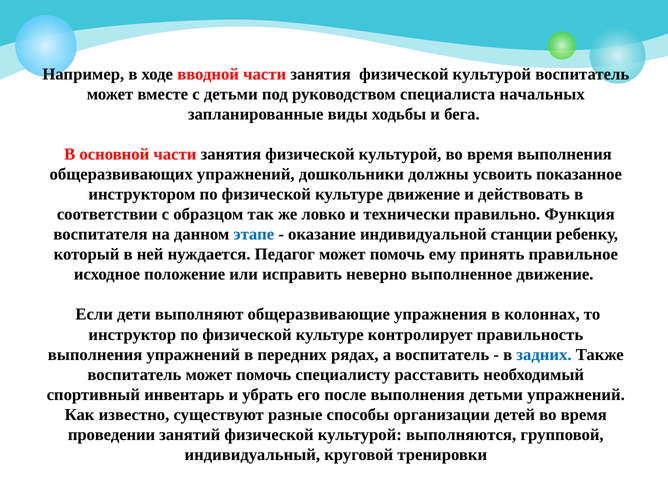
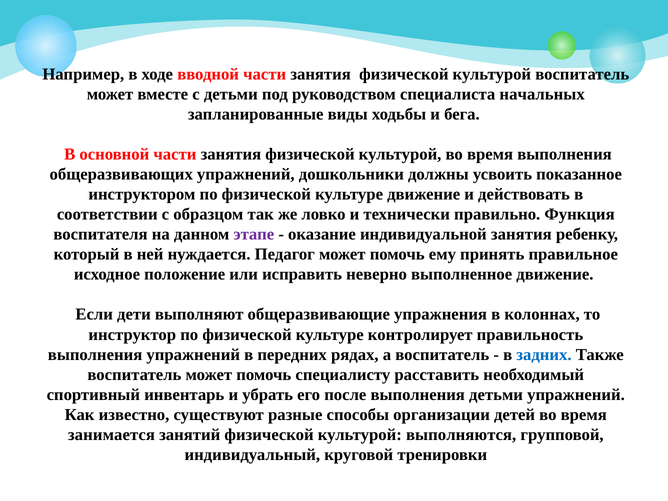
этапе colour: blue -> purple
индивидуальной станции: станции -> занятия
проведении: проведении -> занимается
